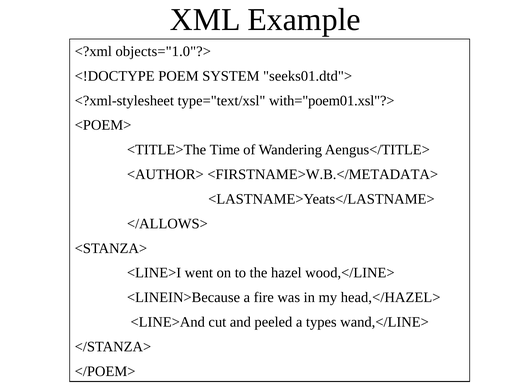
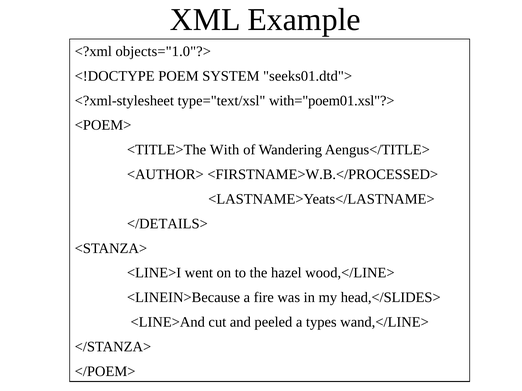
Time: Time -> With
<FIRSTNAME>W.B.</METADATA>: <FIRSTNAME>W.B.</METADATA> -> <FIRSTNAME>W.B.</PROCESSED>
</ALLOWS>: </ALLOWS> -> </DETAILS>
head,</HAZEL>: head,</HAZEL> -> head,</SLIDES>
